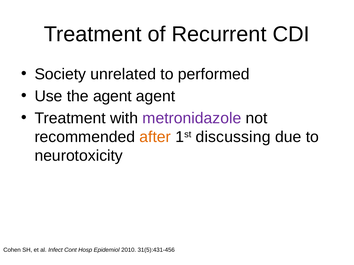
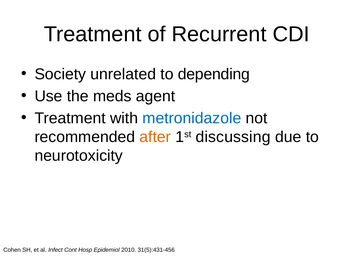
performed: performed -> depending
the agent: agent -> meds
metronidazole colour: purple -> blue
